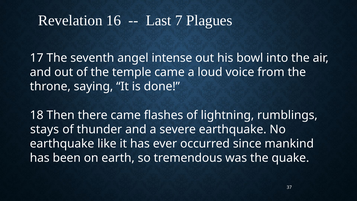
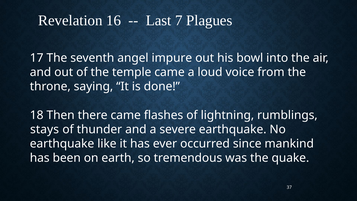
intense: intense -> impure
